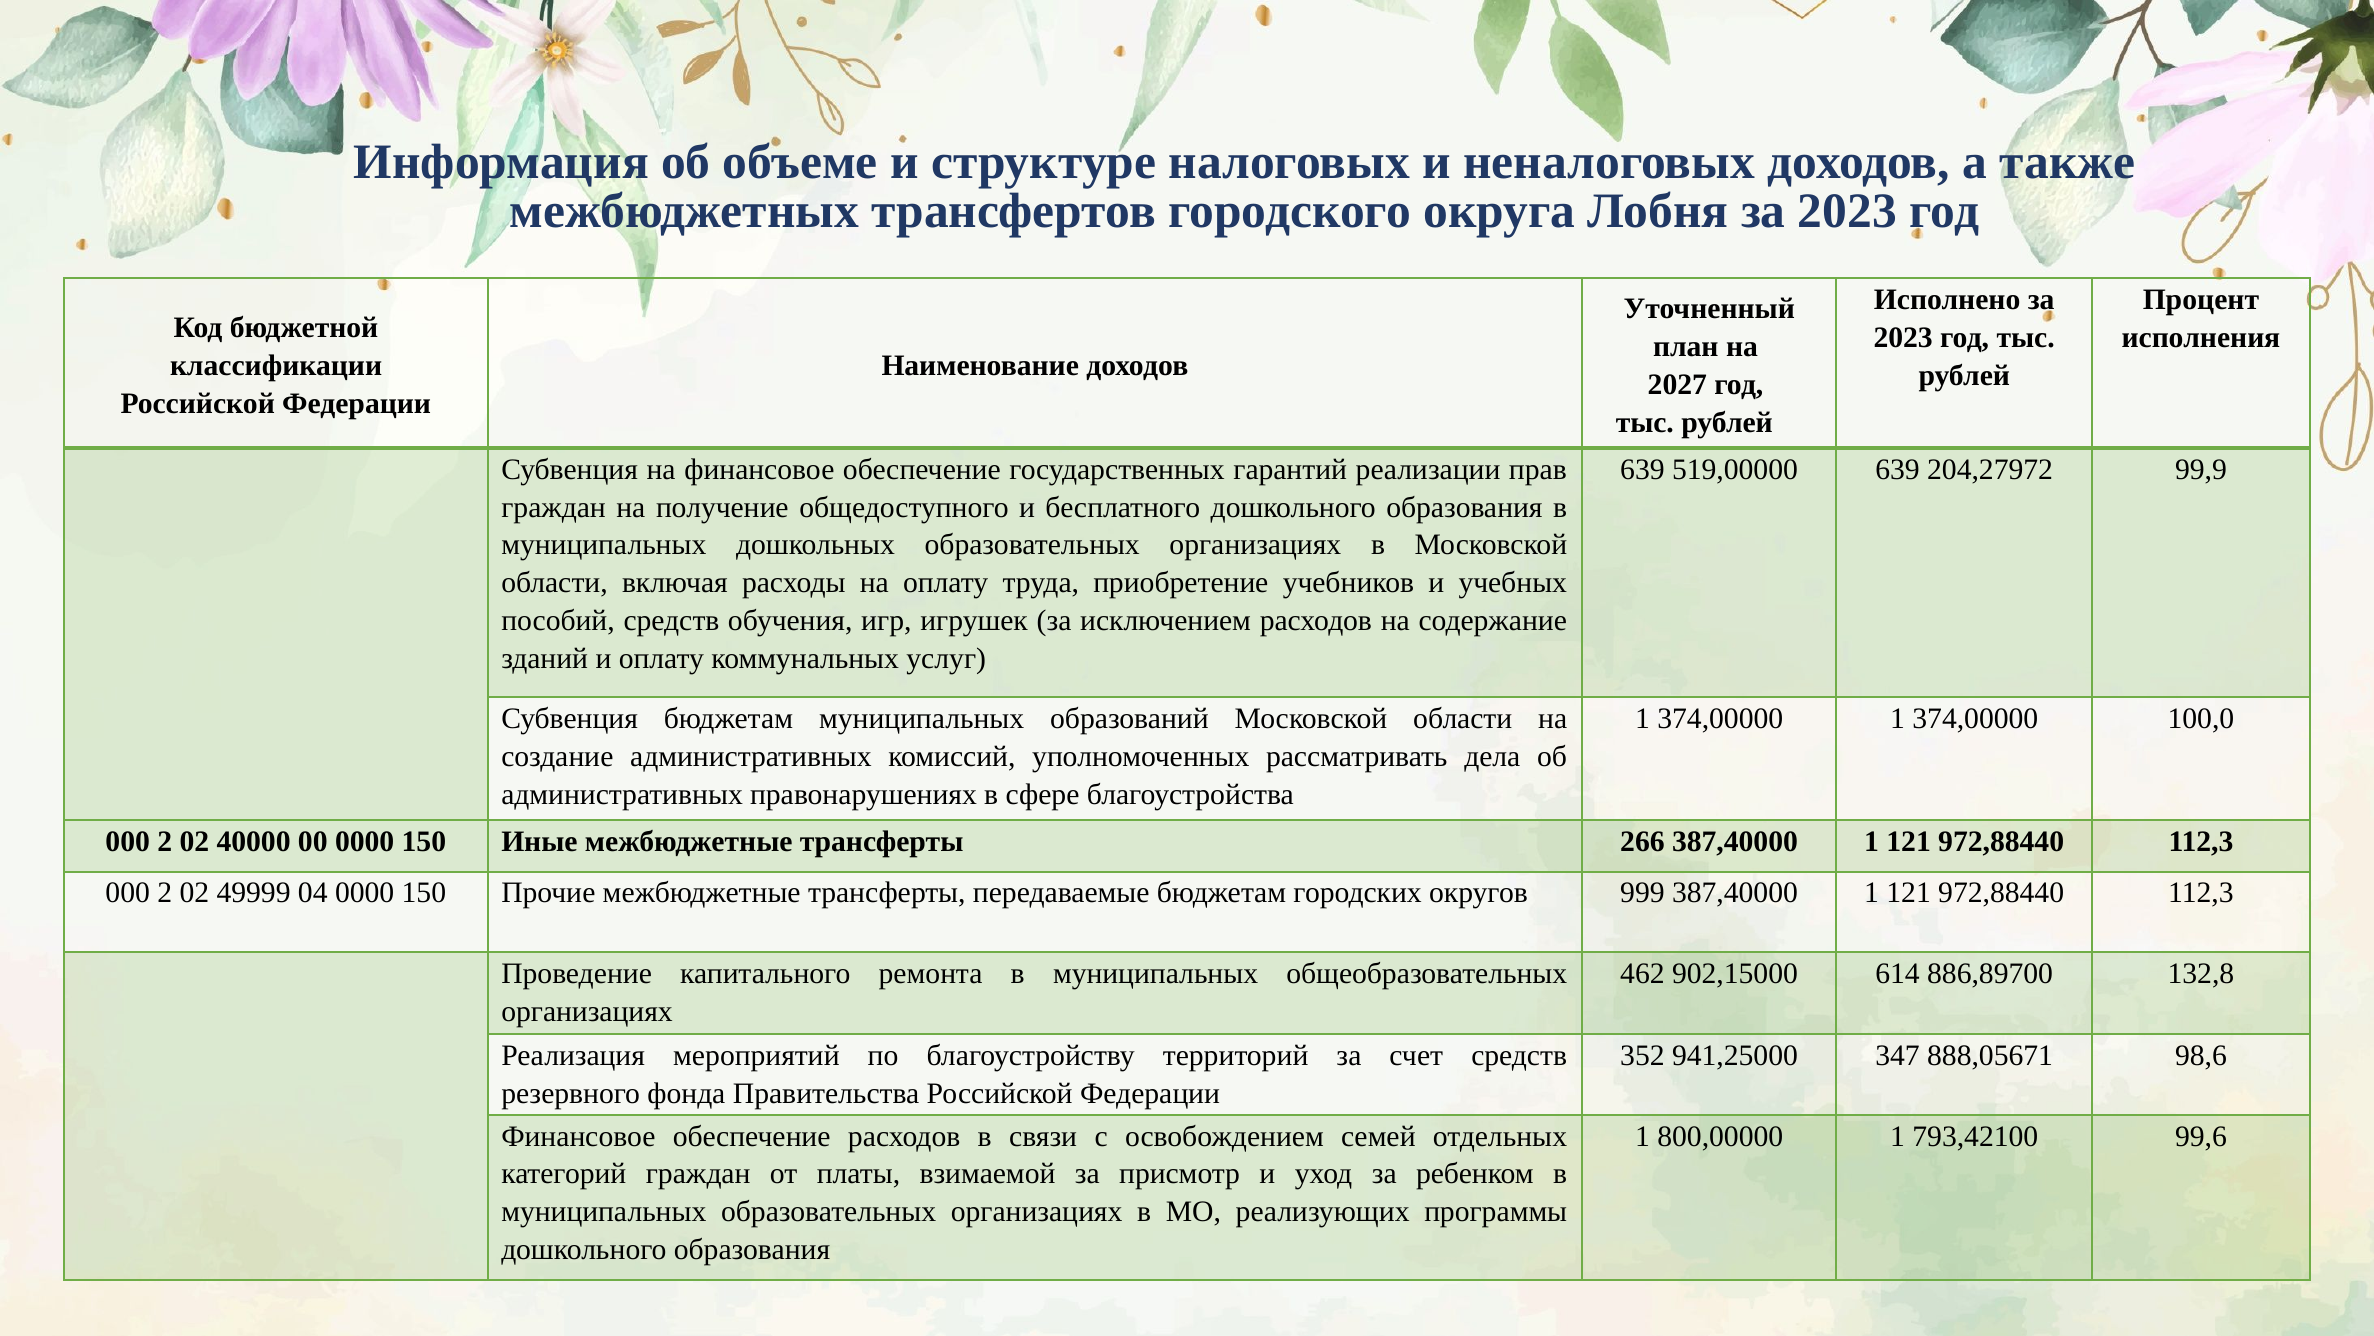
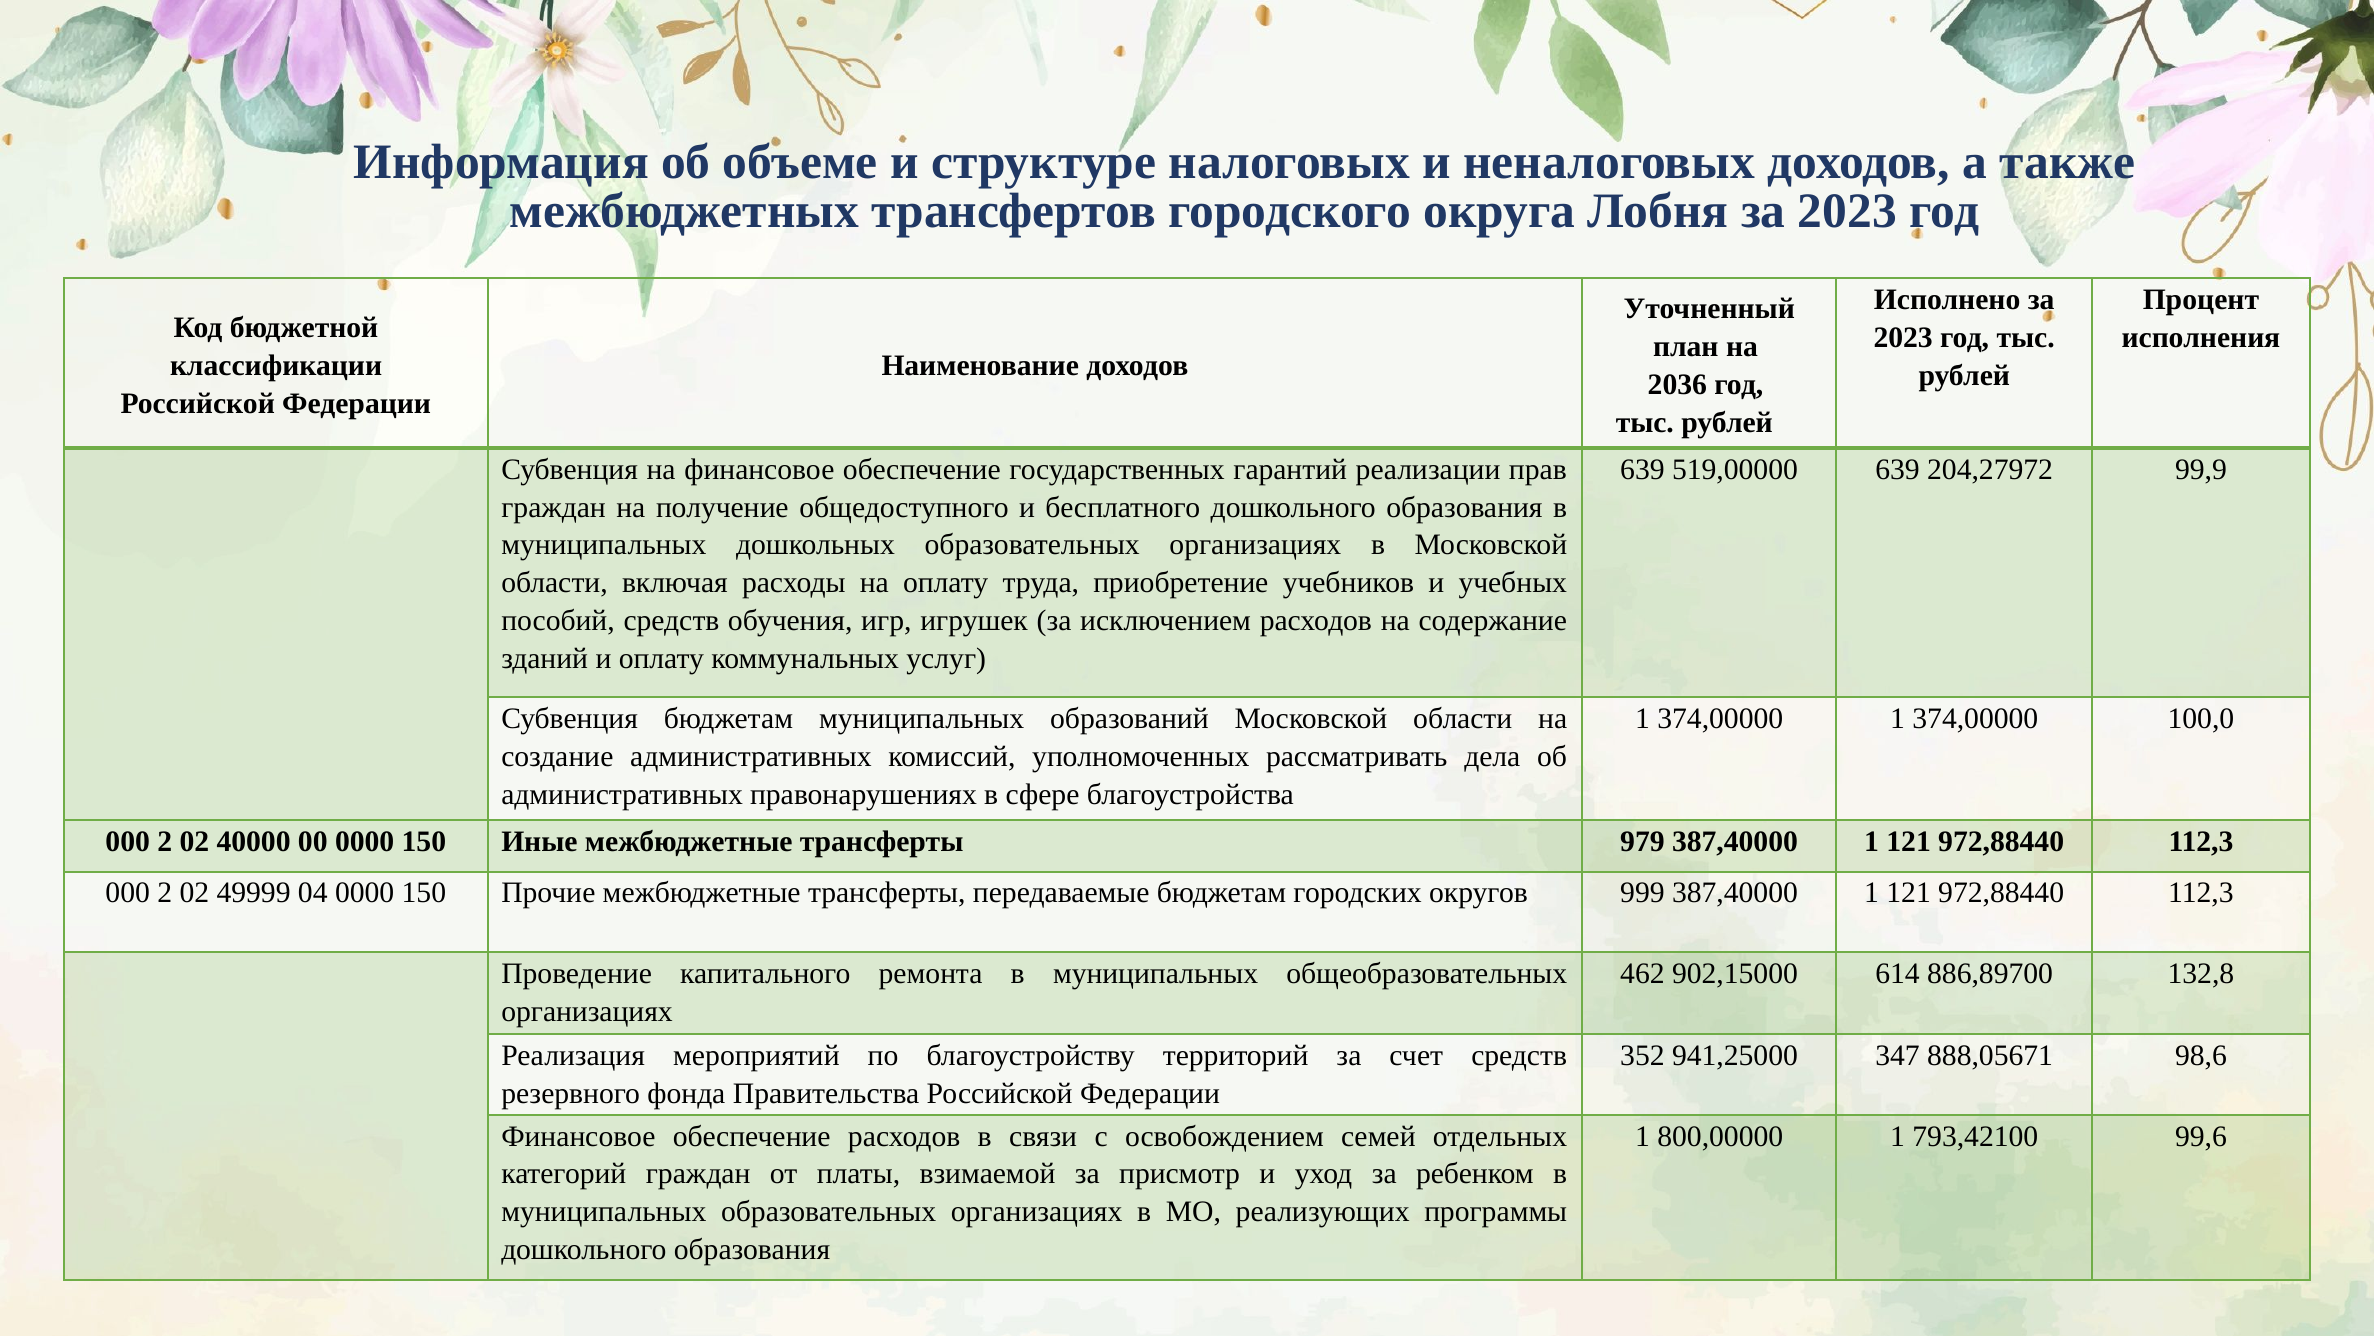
2027: 2027 -> 2036
266: 266 -> 979
